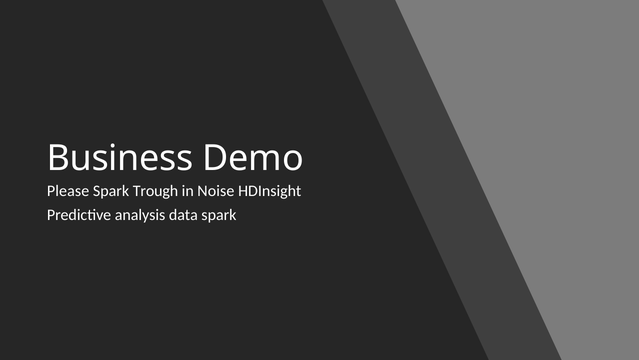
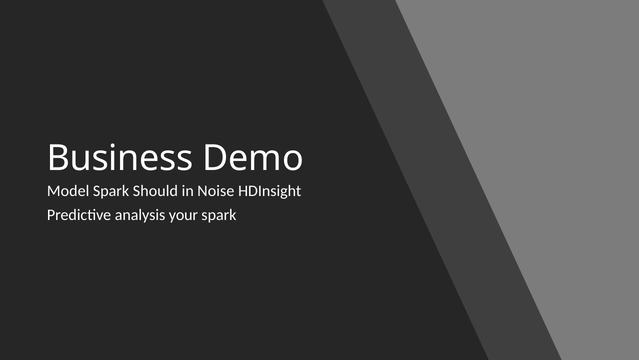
Please: Please -> Model
Trough: Trough -> Should
data: data -> your
